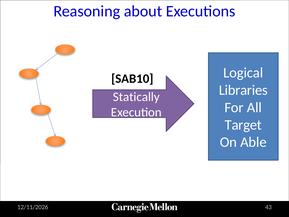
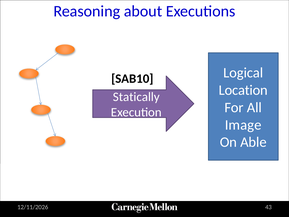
Libraries: Libraries -> Location
Target: Target -> Image
